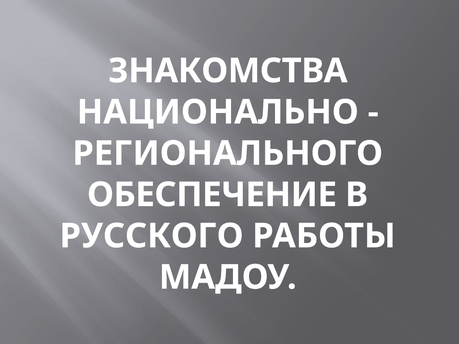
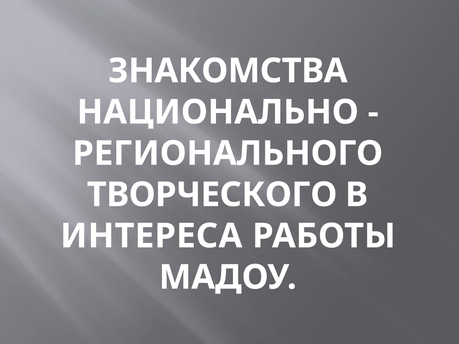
ОБЕСПЕЧЕНИЕ: ОБЕСПЕЧЕНИЕ -> ТВОРЧЕСКОГО
РУССКОГО: РУССКОГО -> ИНТЕРЕСА
